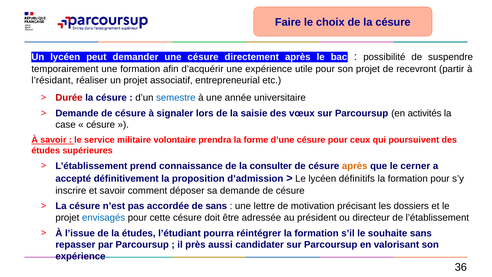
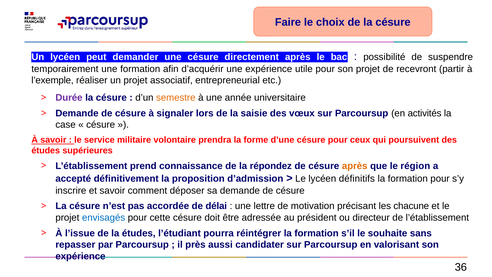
l’résidant: l’résidant -> l’exemple
Durée colour: red -> purple
semestre colour: blue -> orange
consulter: consulter -> répondez
cerner: cerner -> région
de sans: sans -> délai
dossiers: dossiers -> chacune
